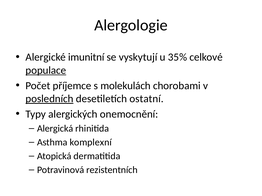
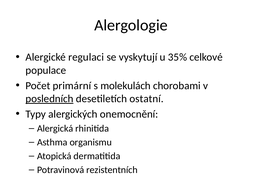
imunitní: imunitní -> regulaci
populace underline: present -> none
příjemce: příjemce -> primární
komplexní: komplexní -> organismu
